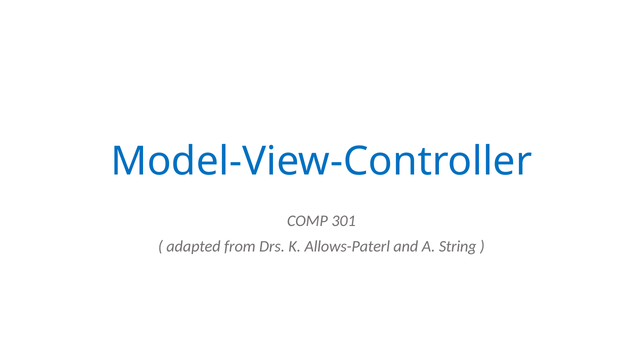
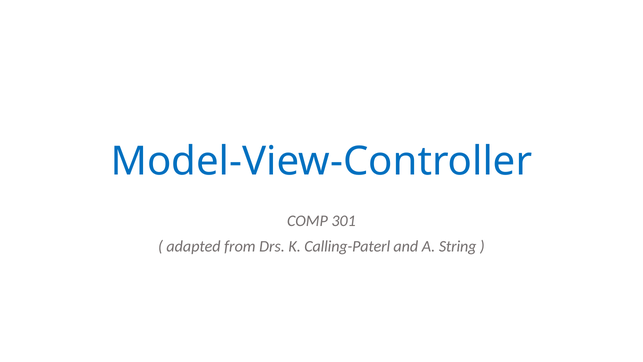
Allows-Paterl: Allows-Paterl -> Calling-Paterl
